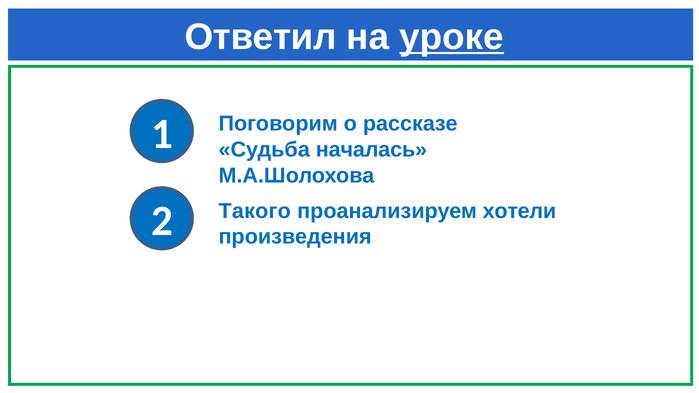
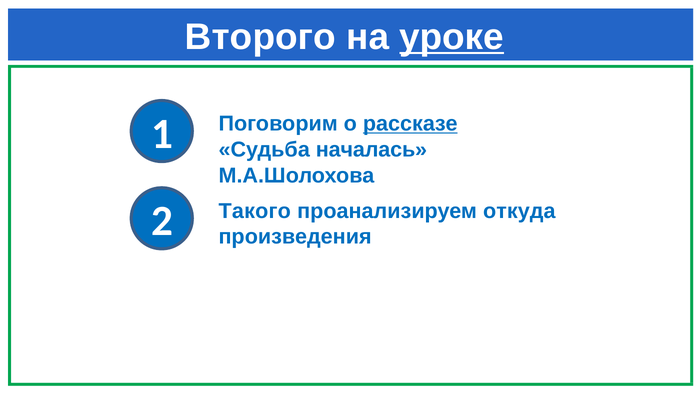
Ответил: Ответил -> Второго
рассказе underline: none -> present
хотели: хотели -> откуда
